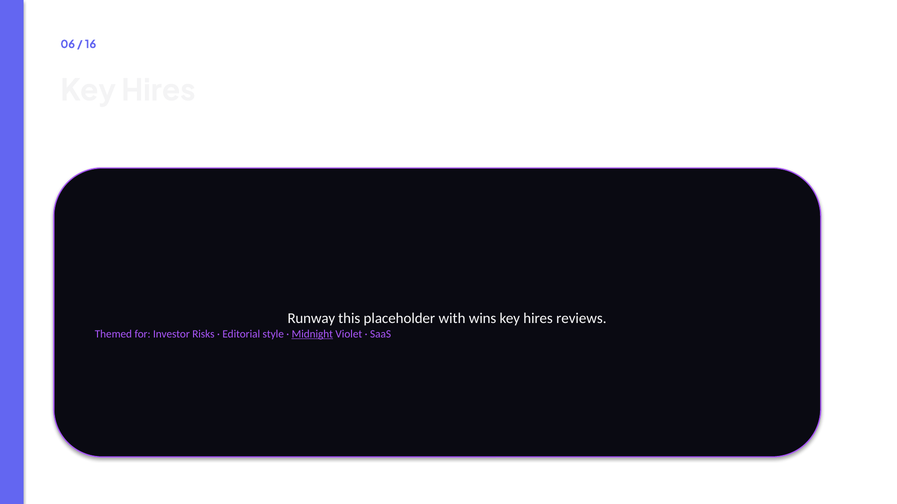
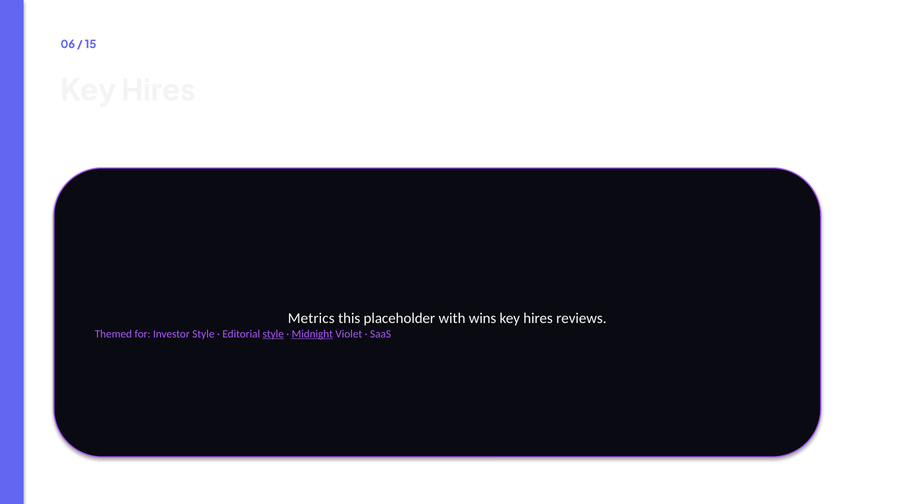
16: 16 -> 15
Runway: Runway -> Metrics
Investor Risks: Risks -> Style
style at (273, 334) underline: none -> present
